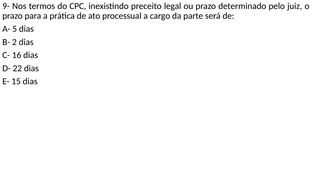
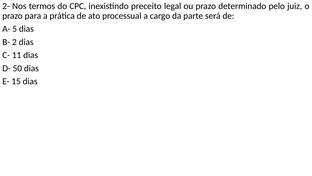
9-: 9- -> 2-
16: 16 -> 11
22: 22 -> 50
